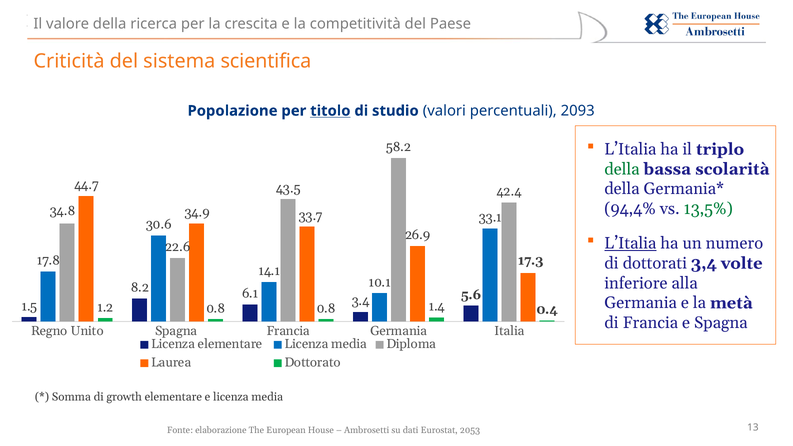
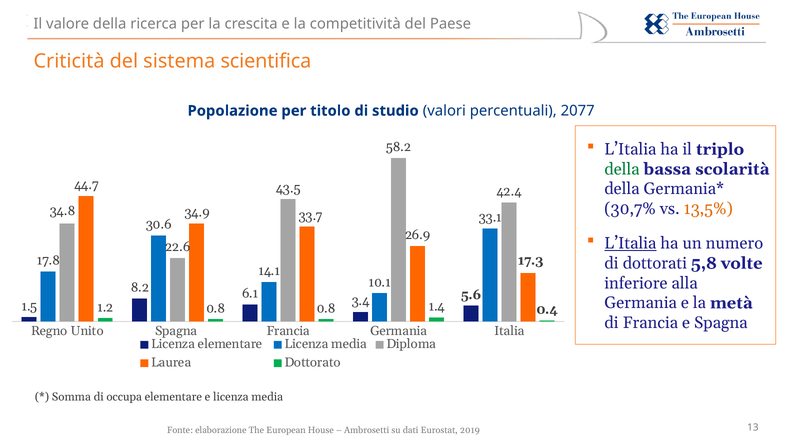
titolo at (330, 111) underline: present -> none
2093: 2093 -> 2077
94,4%: 94,4% -> 30,7%
13,5% colour: green -> orange
3,4: 3,4 -> 5,8
growth: growth -> occupa
2053: 2053 -> 2019
